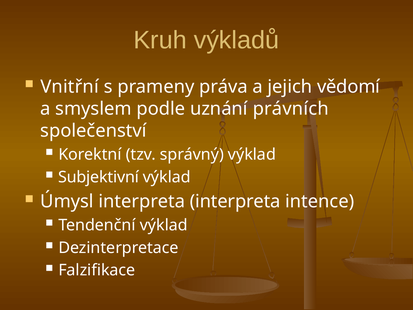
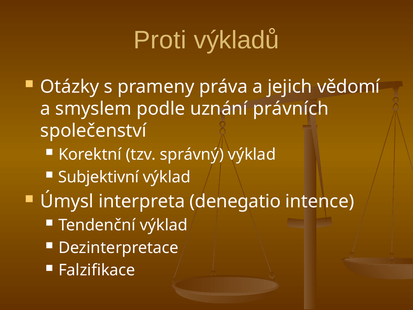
Kruh: Kruh -> Proti
Vnitřní: Vnitřní -> Otázky
interpreta interpreta: interpreta -> denegatio
